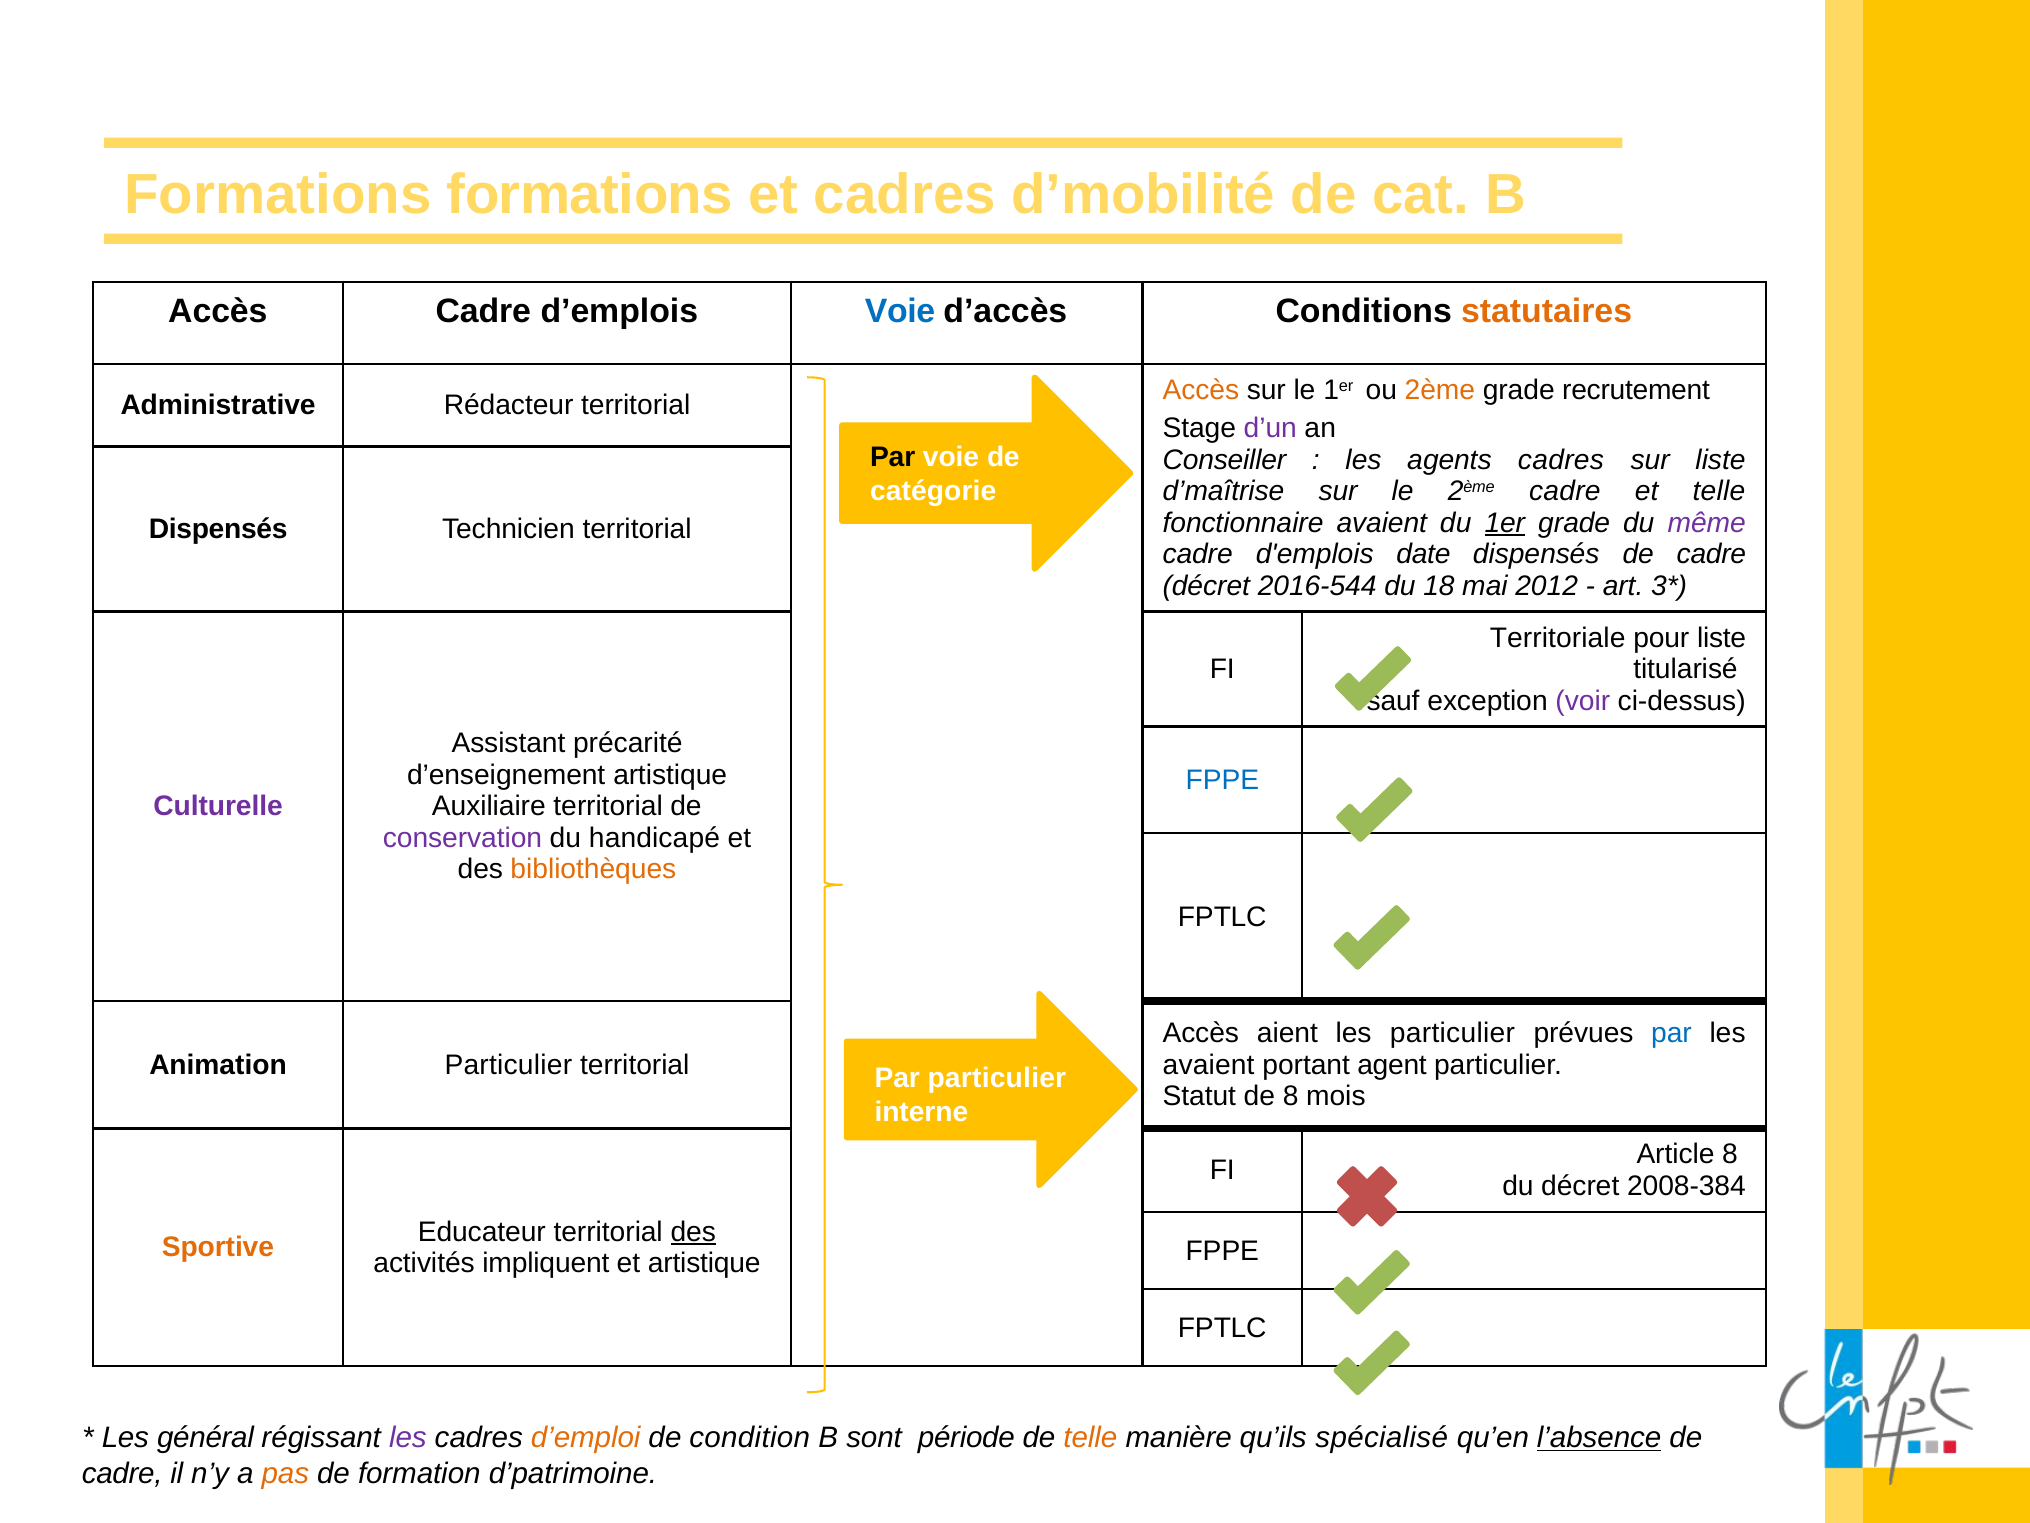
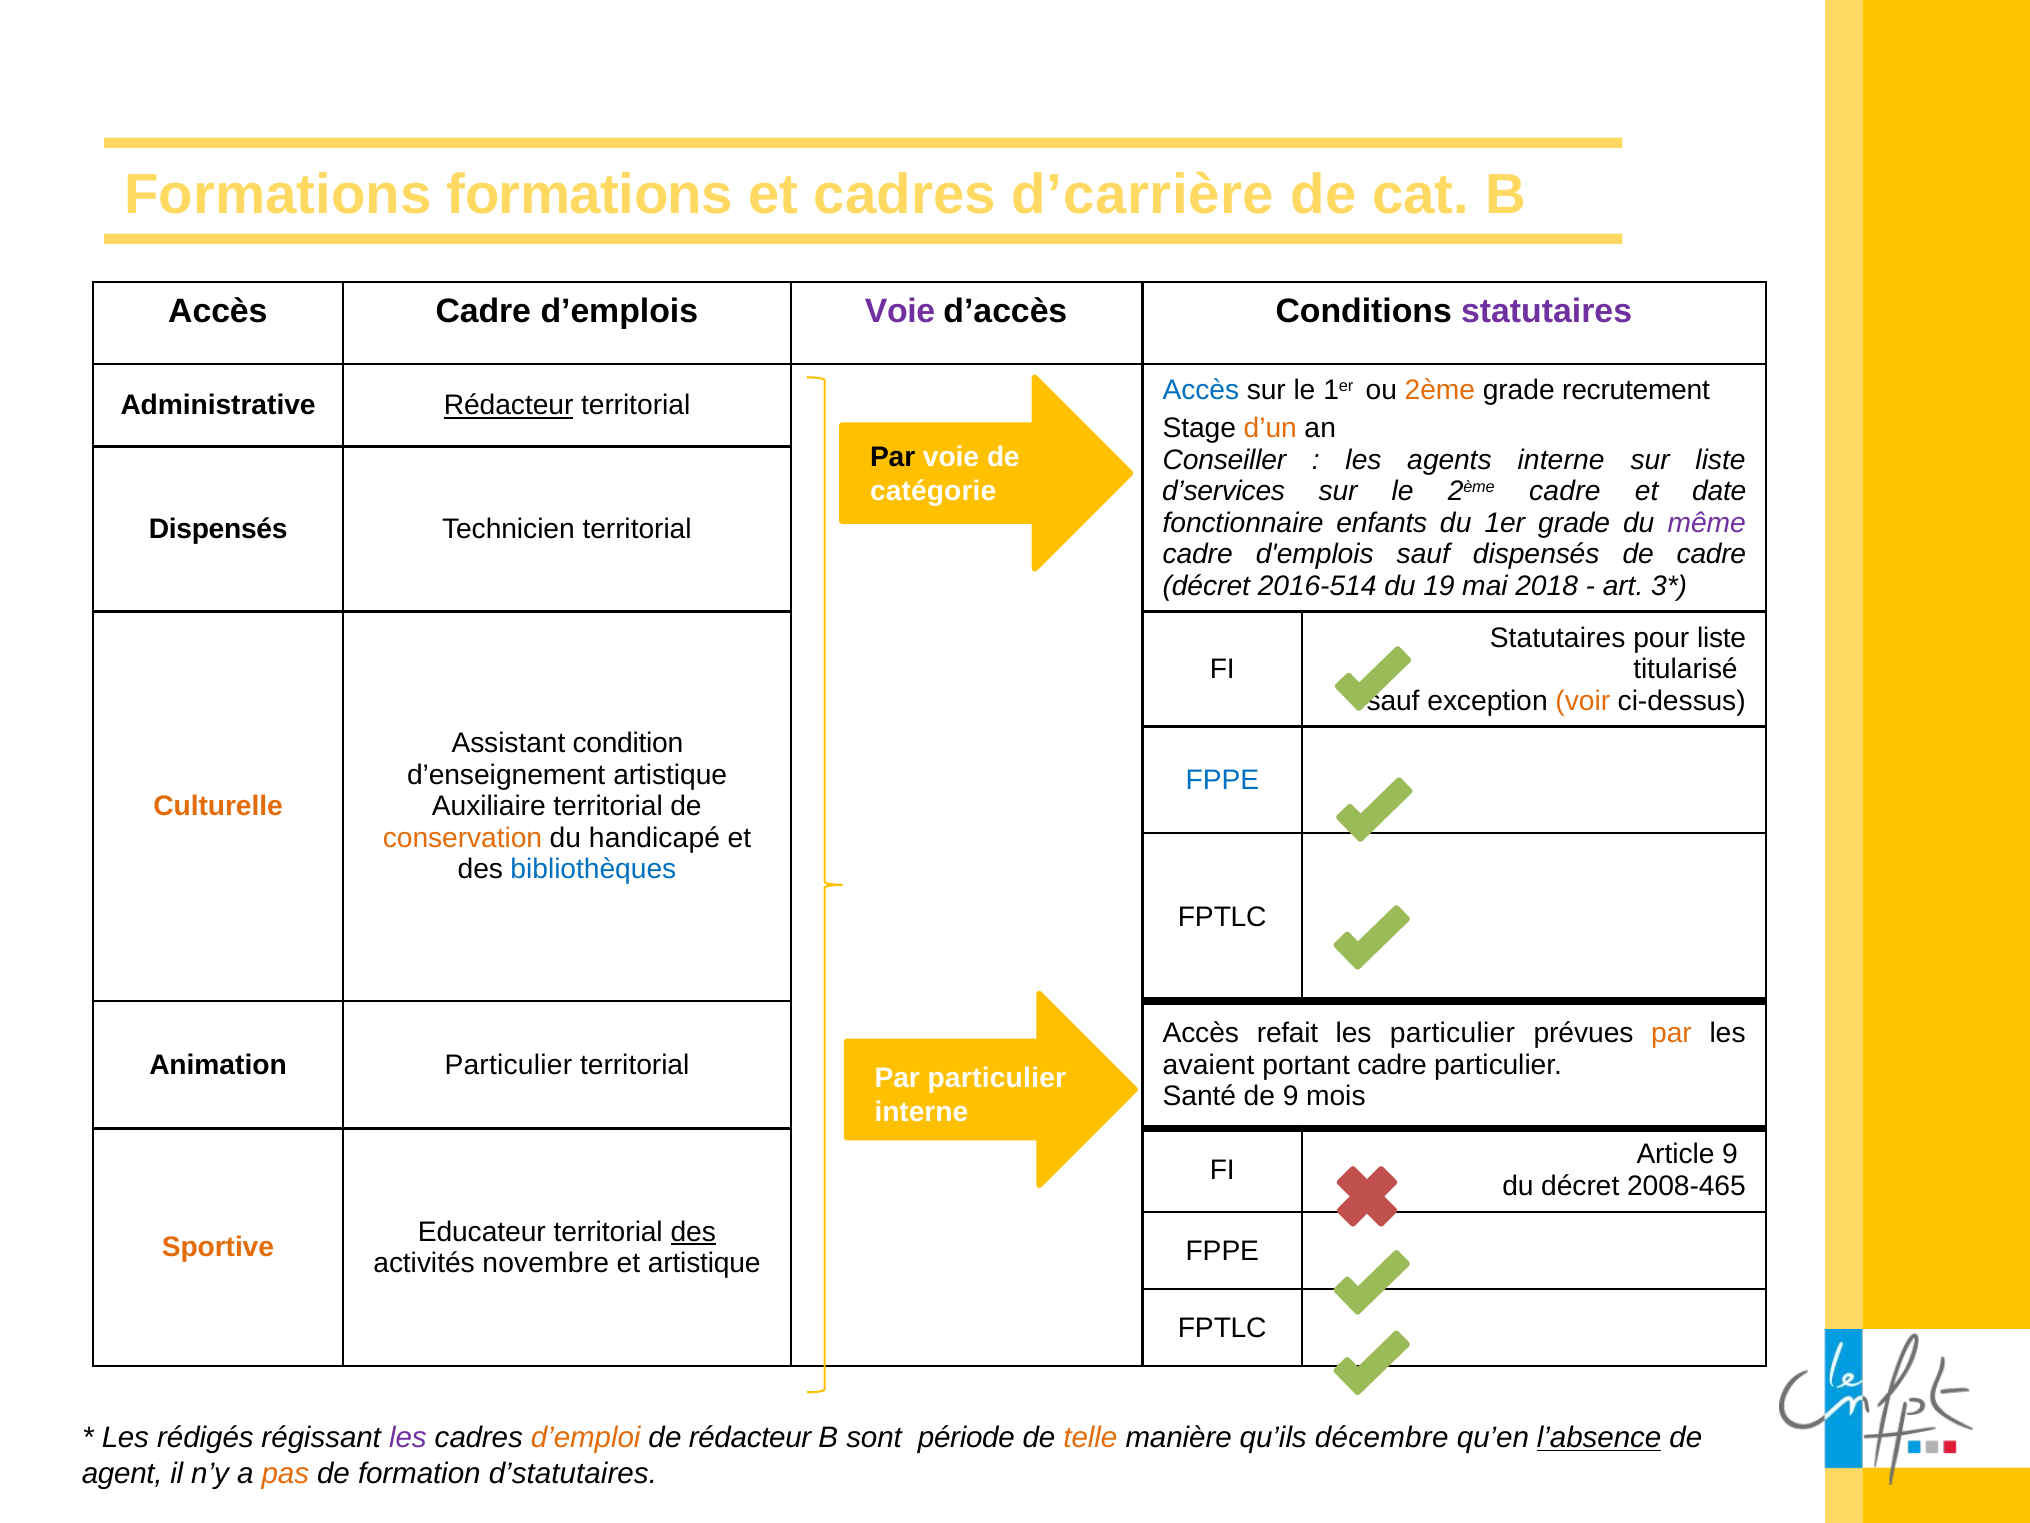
d’mobilité: d’mobilité -> d’carrière
Voie at (900, 311) colour: blue -> purple
statutaires at (1547, 311) colour: orange -> purple
Accès at (1201, 390) colour: orange -> blue
Rédacteur at (509, 405) underline: none -> present
d’un colour: purple -> orange
agents cadres: cadres -> interne
d’maîtrise: d’maîtrise -> d’services
et telle: telle -> date
fonctionnaire avaient: avaient -> enfants
1er at (1505, 523) underline: present -> none
d'emplois date: date -> sauf
2016-544: 2016-544 -> 2016-514
18: 18 -> 19
2012: 2012 -> 2018
Territoriale at (1558, 637): Territoriale -> Statutaires
voir colour: purple -> orange
précarité: précarité -> condition
Culturelle colour: purple -> orange
conservation colour: purple -> orange
bibliothèques colour: orange -> blue
aient: aient -> refait
par at (1672, 1033) colour: blue -> orange
portant agent: agent -> cadre
Statut: Statut -> Santé
de 8: 8 -> 9
Article 8: 8 -> 9
2008-384: 2008-384 -> 2008-465
impliquent: impliquent -> novembre
général: général -> rédigés
de condition: condition -> rédacteur
spécialisé: spécialisé -> décembre
cadre at (122, 1473): cadre -> agent
d’patrimoine: d’patrimoine -> d’statutaires
